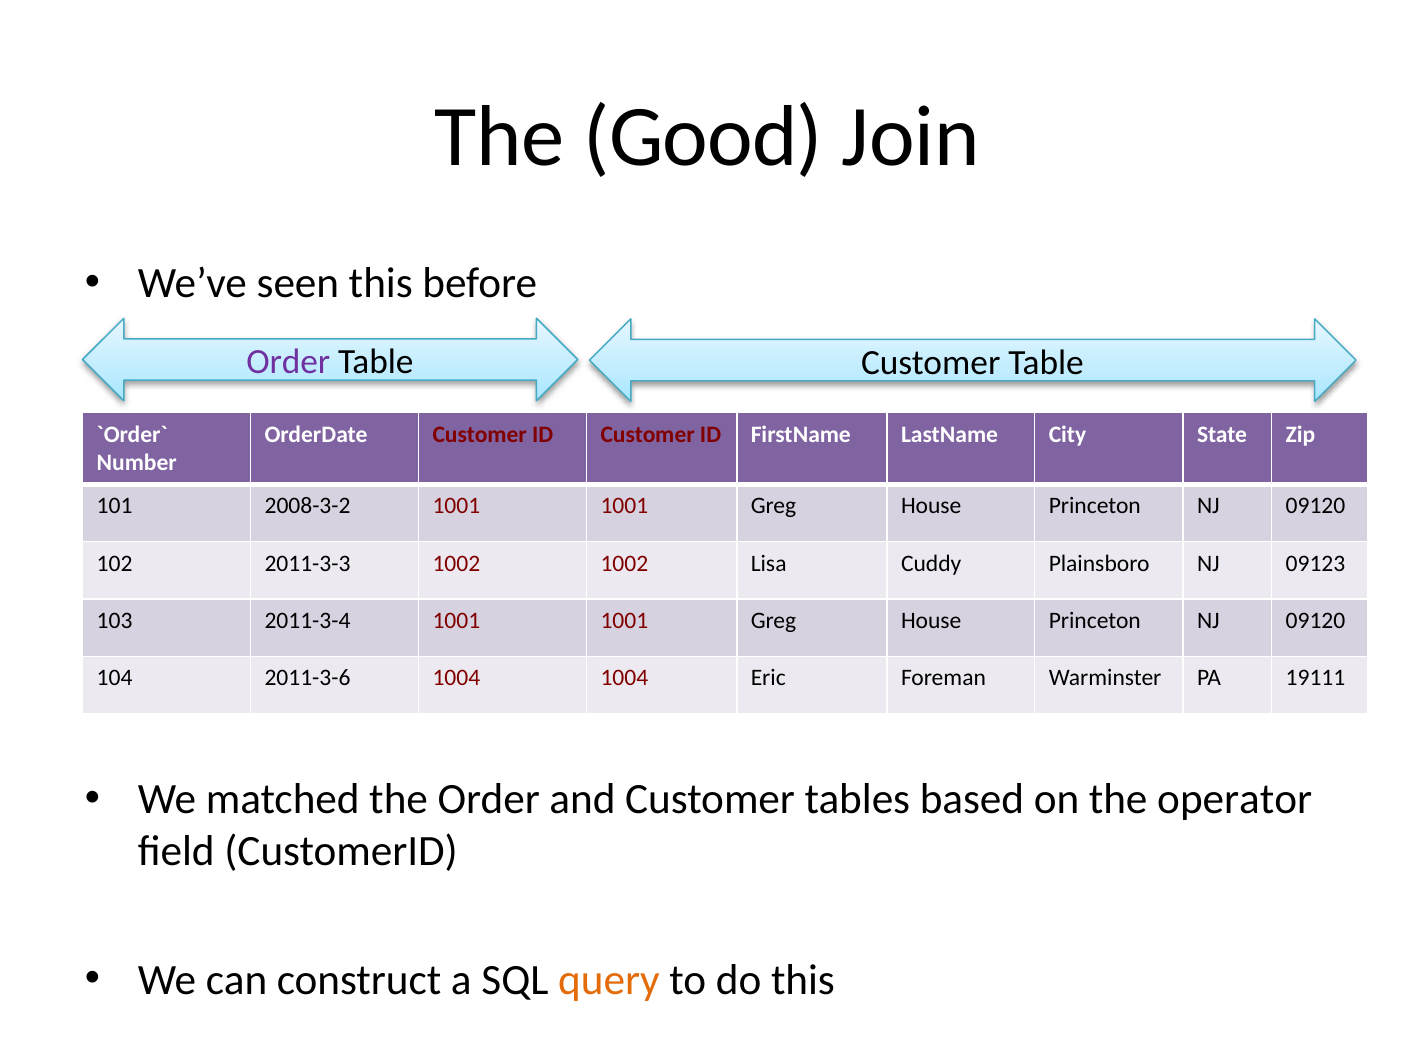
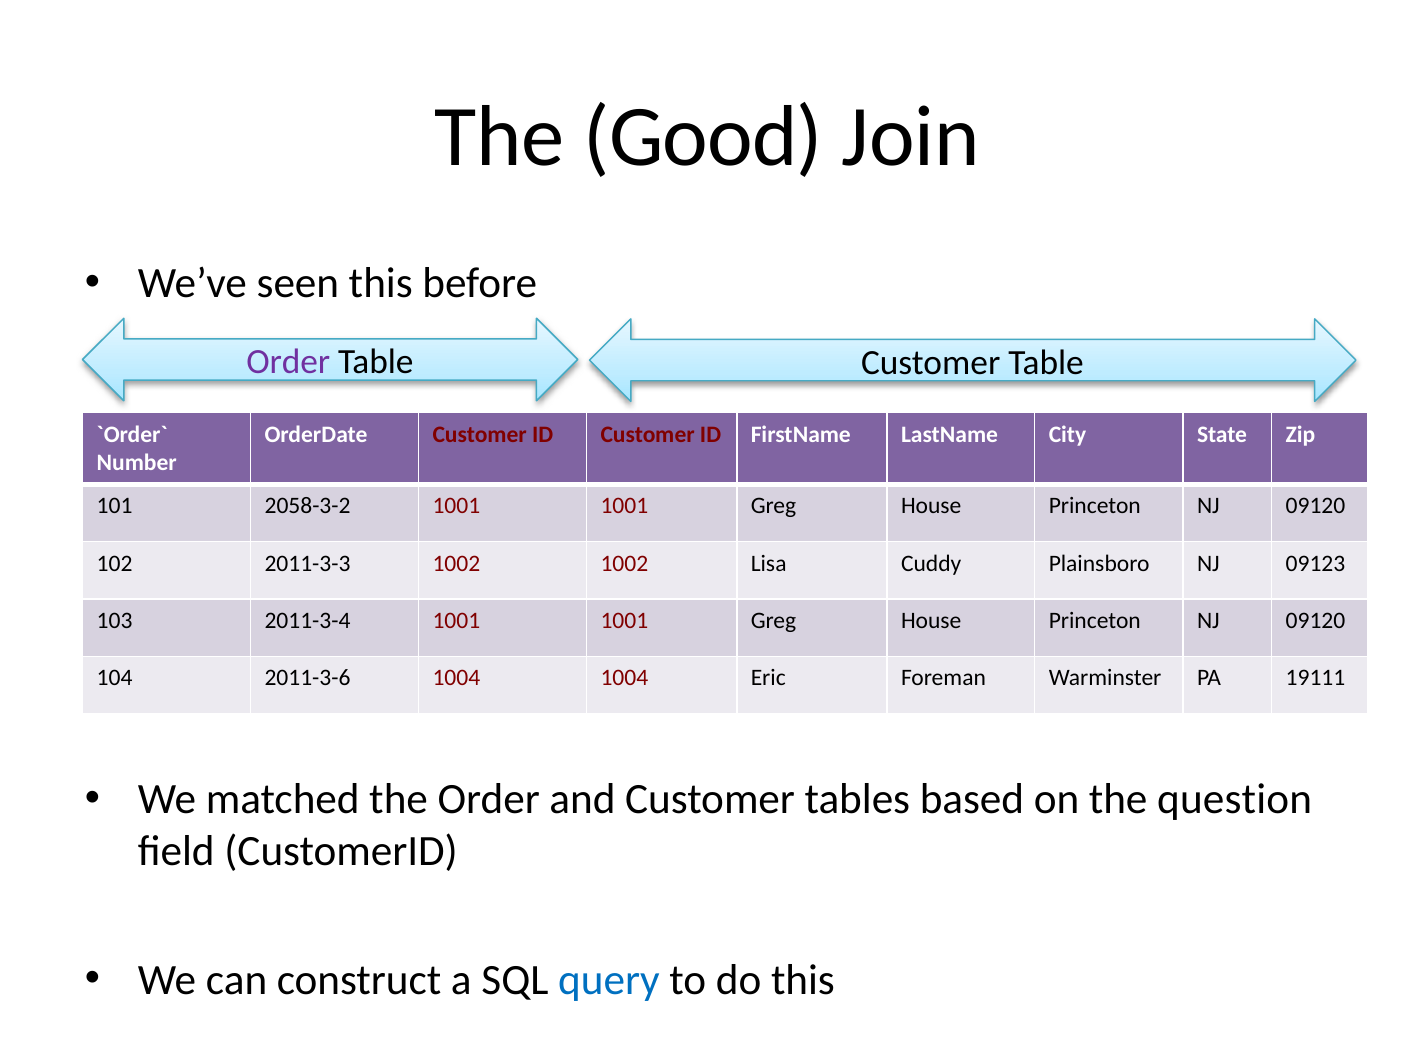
2008-3-2: 2008-3-2 -> 2058-3-2
operator: operator -> question
query colour: orange -> blue
